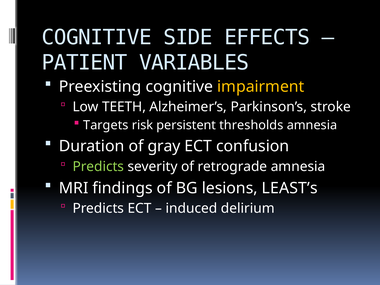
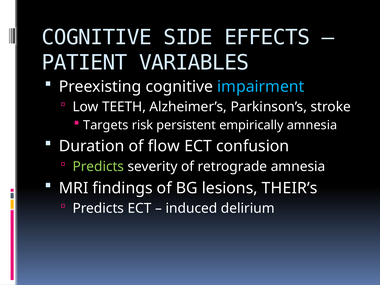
impairment colour: yellow -> light blue
thresholds: thresholds -> empirically
gray: gray -> flow
LEAST’s: LEAST’s -> THEIR’s
